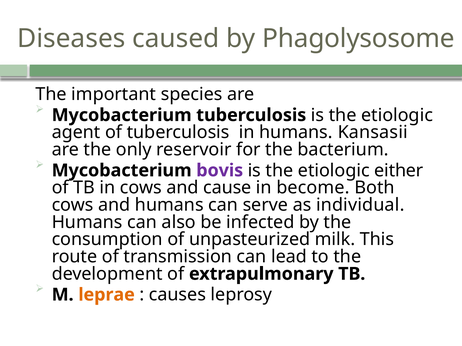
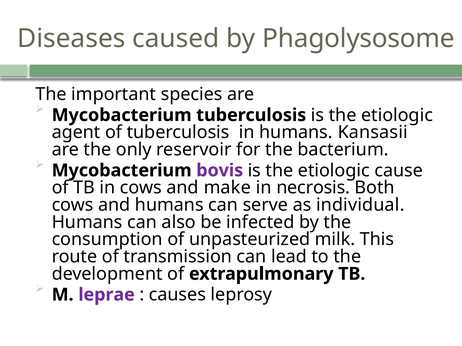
either: either -> cause
cause: cause -> make
become: become -> necrosis
leprae colour: orange -> purple
